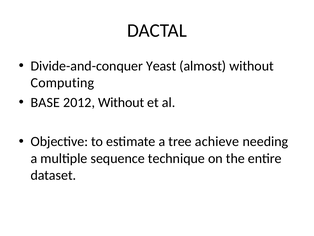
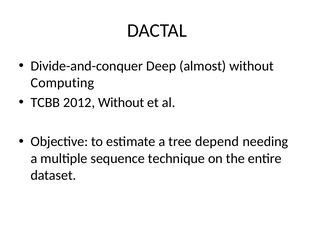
Yeast: Yeast -> Deep
BASE: BASE -> TCBB
achieve: achieve -> depend
